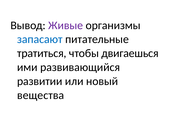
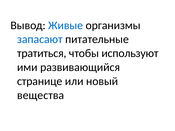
Живые colour: purple -> blue
двигаешься: двигаешься -> используют
развитии: развитии -> странице
